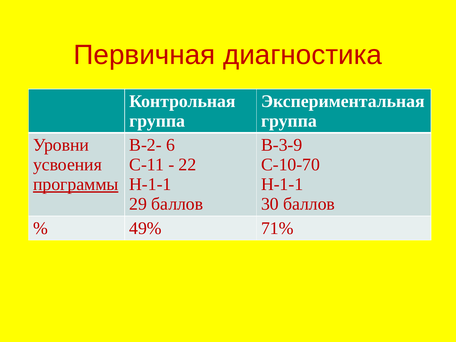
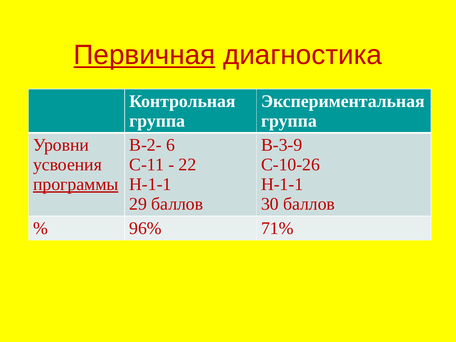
Первичная underline: none -> present
С-10-70: С-10-70 -> С-10-26
49%: 49% -> 96%
